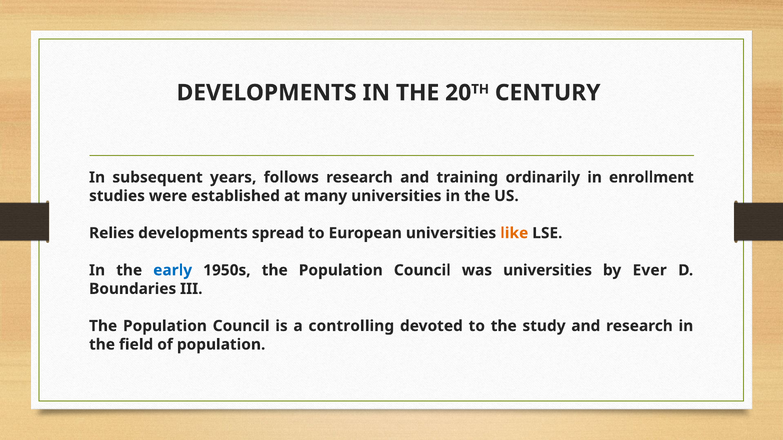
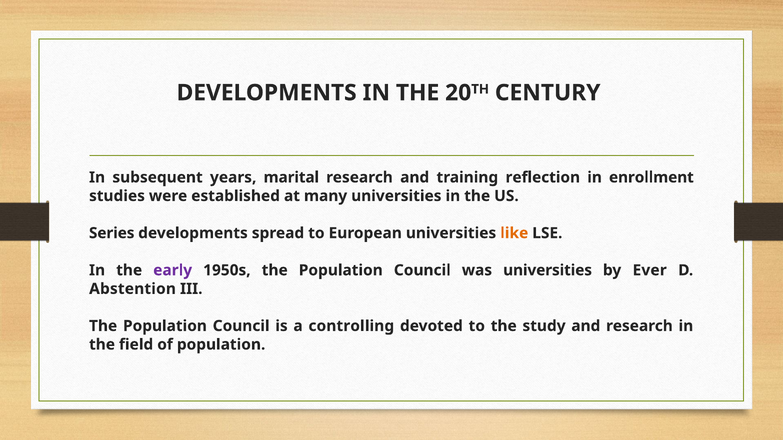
follows: follows -> marital
ordinarily: ordinarily -> reflection
Relies: Relies -> Series
early colour: blue -> purple
Boundaries: Boundaries -> Abstention
